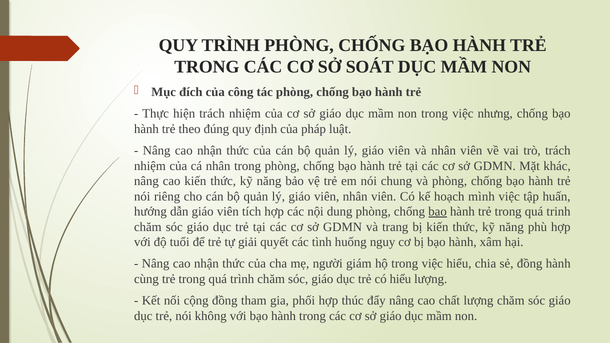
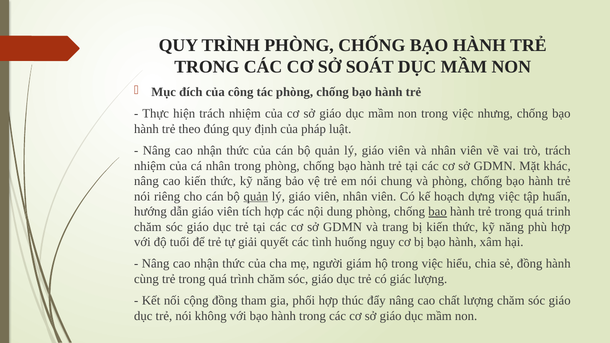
quản at (256, 196) underline: none -> present
mình: mình -> dựng
có hiểu: hiểu -> giác
